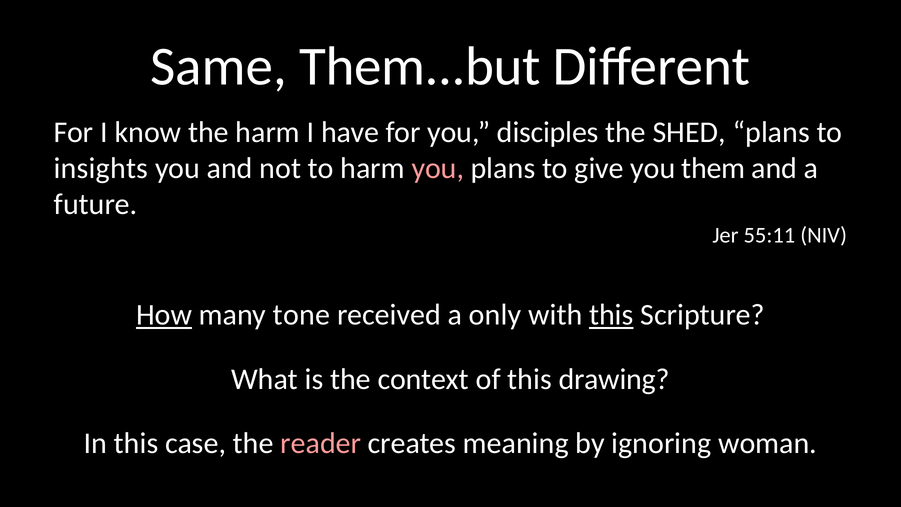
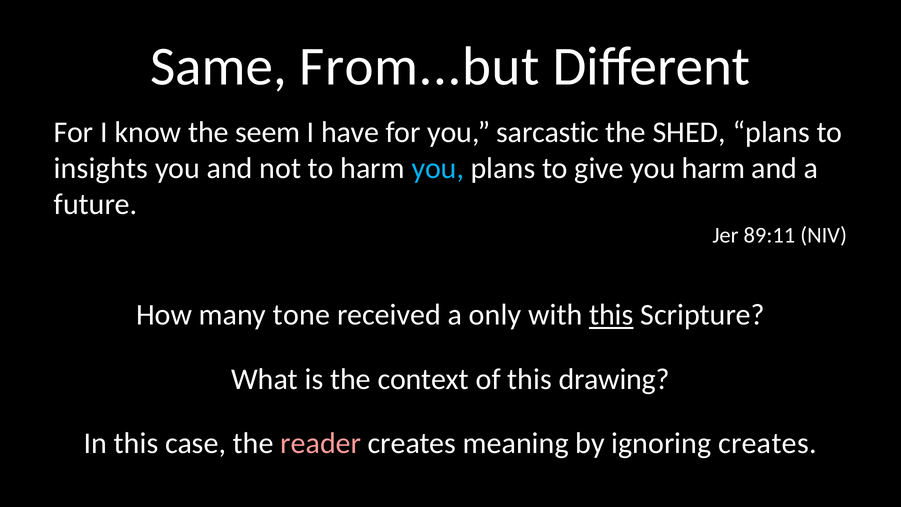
Them...but: Them...but -> From...but
the harm: harm -> seem
disciples: disciples -> sarcastic
you at (438, 168) colour: pink -> light blue
you them: them -> harm
55:11: 55:11 -> 89:11
How underline: present -> none
ignoring woman: woman -> creates
